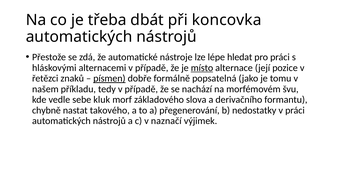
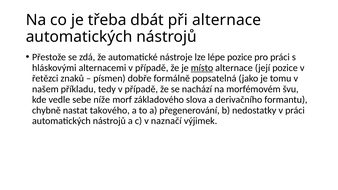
při koncovka: koncovka -> alternace
lépe hledat: hledat -> pozice
písmen underline: present -> none
kluk: kluk -> níže
